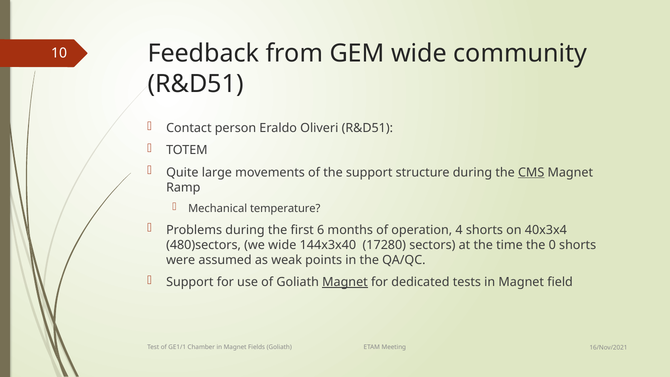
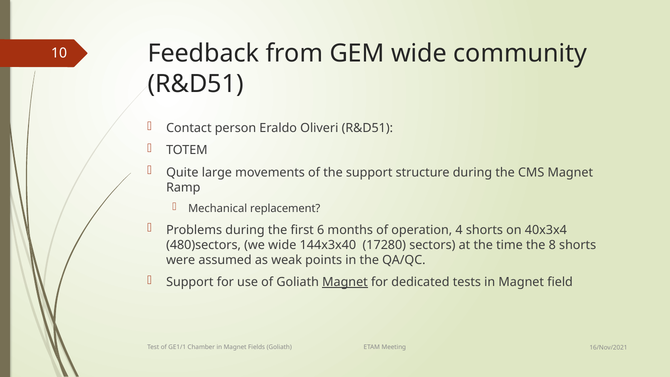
CMS underline: present -> none
temperature: temperature -> replacement
0: 0 -> 8
